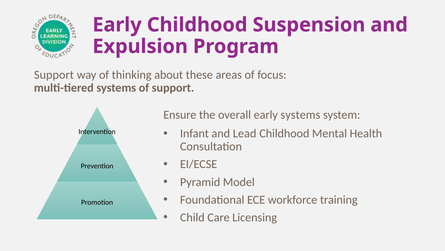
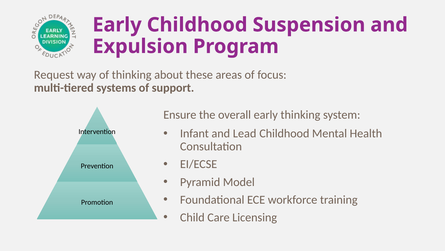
Support at (54, 75): Support -> Request
early systems: systems -> thinking
